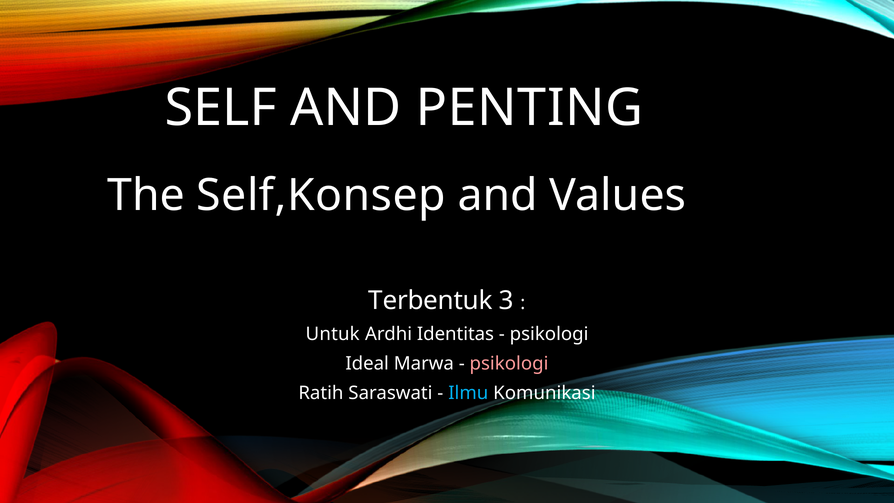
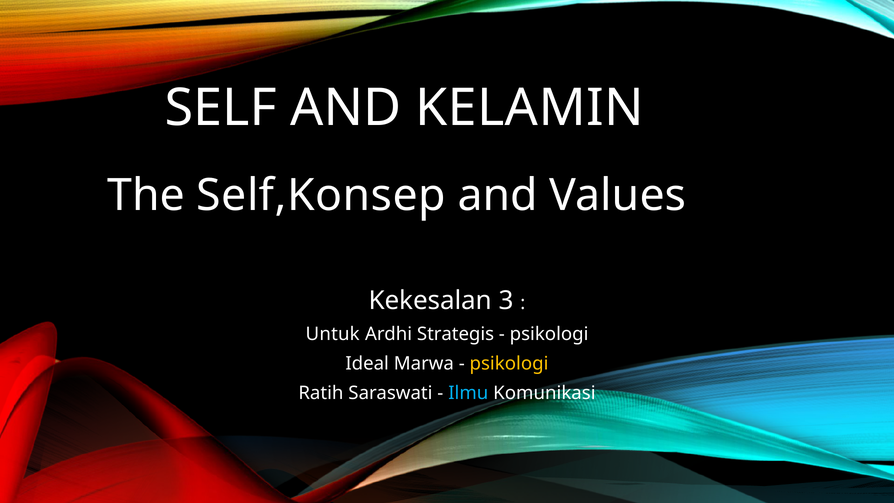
PENTING: PENTING -> KELAMIN
Terbentuk: Terbentuk -> Kekesalan
Identitas: Identitas -> Strategis
psikologi at (509, 364) colour: pink -> yellow
